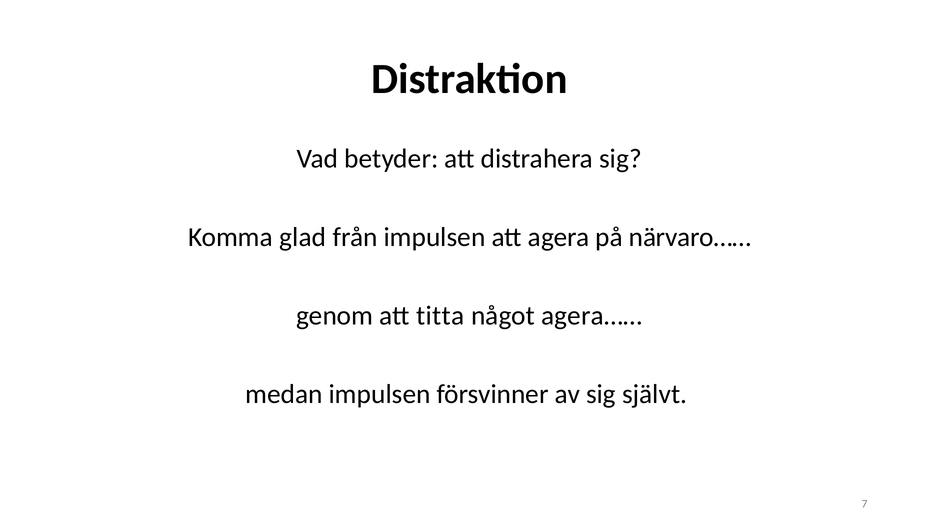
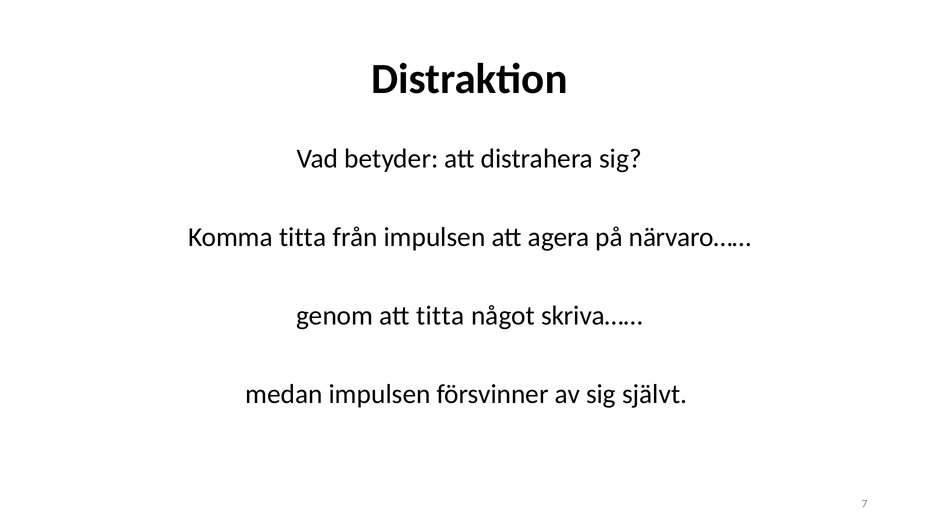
Komma glad: glad -> titta
agera……: agera…… -> skriva……
